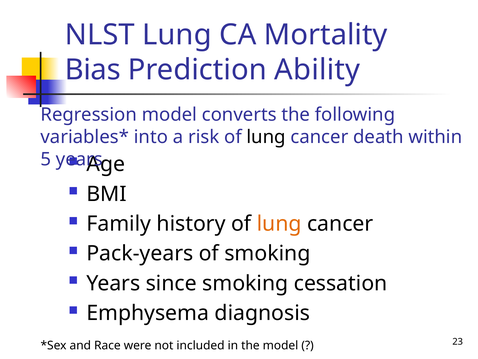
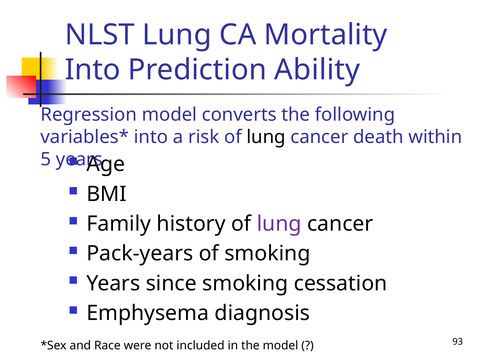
Bias at (93, 70): Bias -> Into
lung at (279, 224) colour: orange -> purple
23: 23 -> 93
